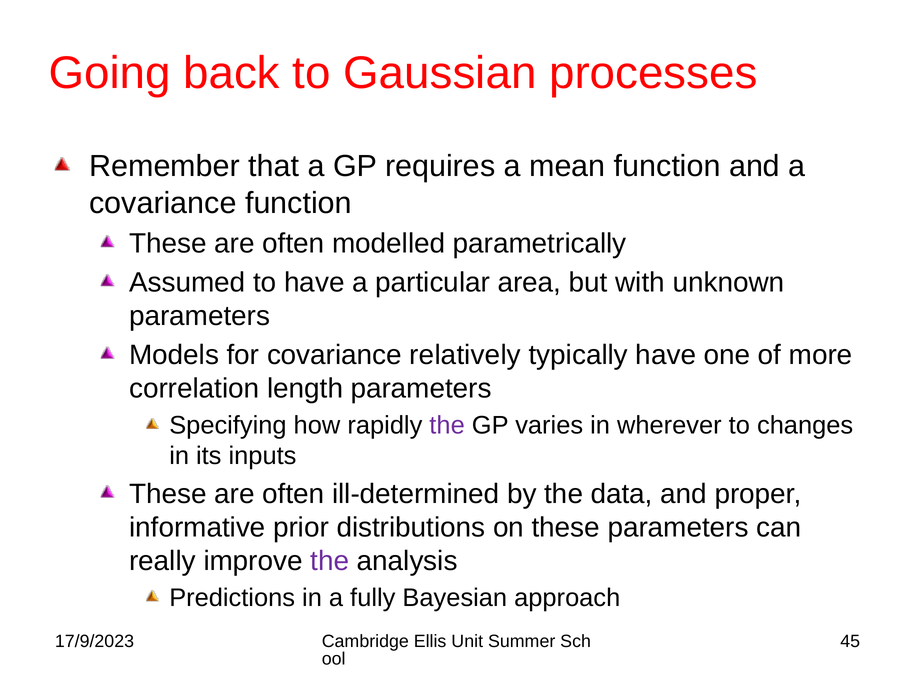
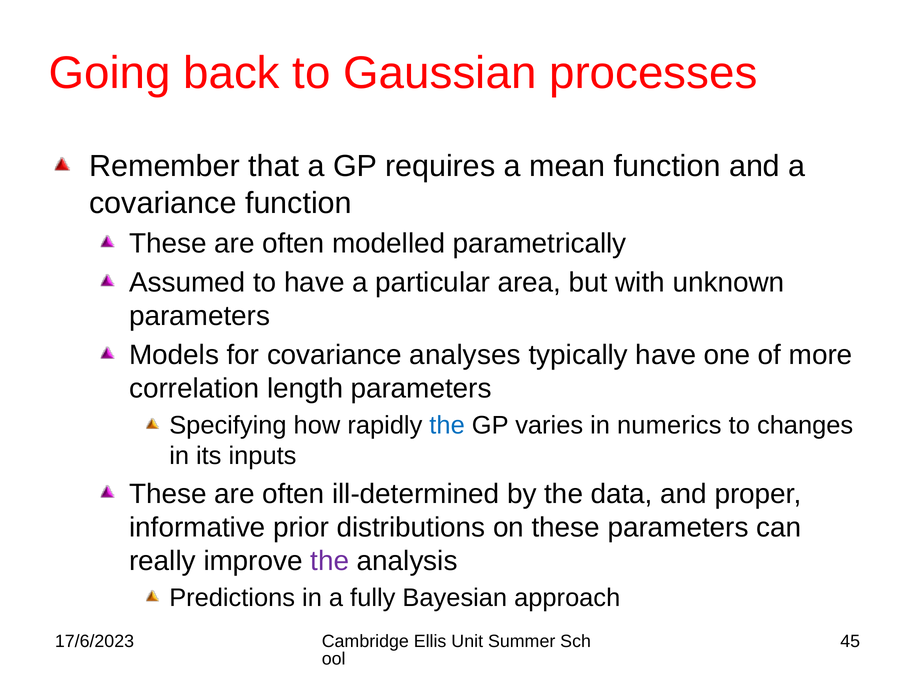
relatively: relatively -> analyses
the at (447, 426) colour: purple -> blue
wherever: wherever -> numerics
17/9/2023: 17/9/2023 -> 17/6/2023
